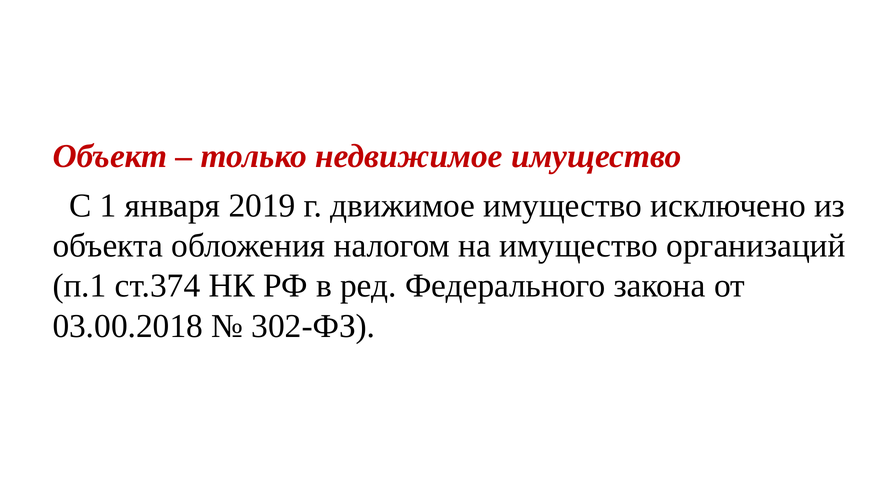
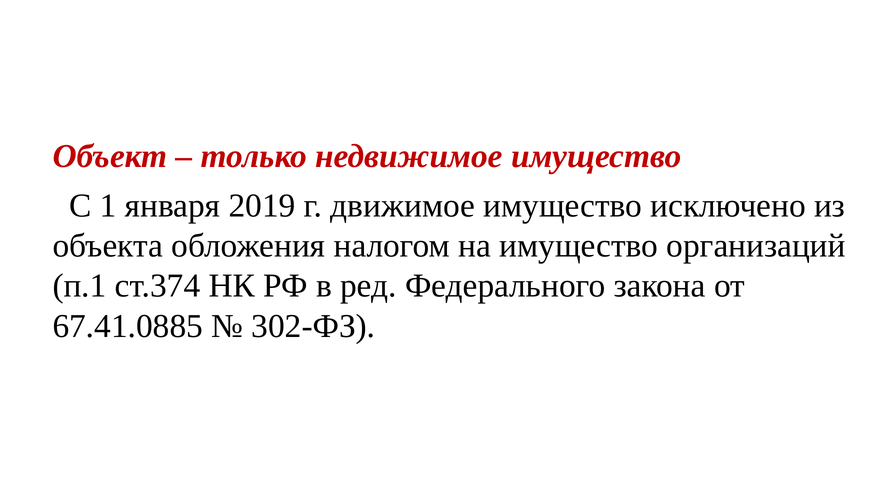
03.00.2018: 03.00.2018 -> 67.41.0885
